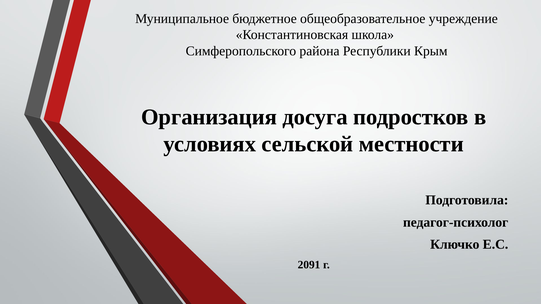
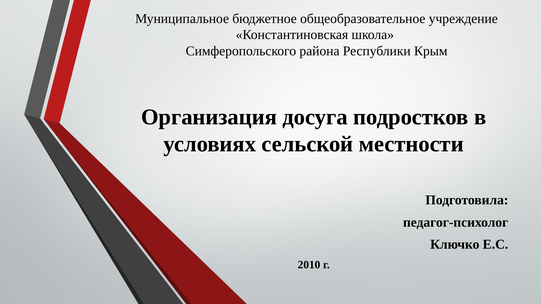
2091: 2091 -> 2010
